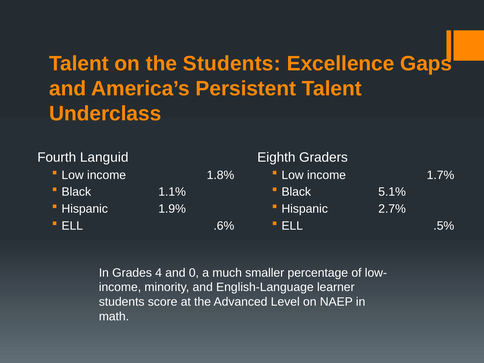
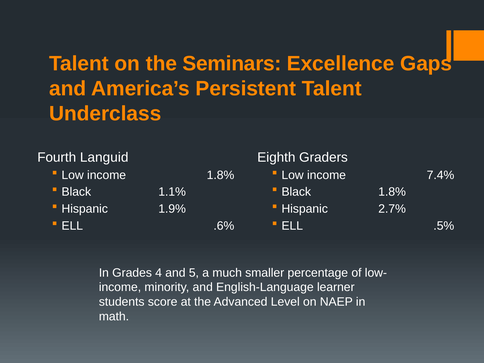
the Students: Students -> Seminars
1.7%: 1.7% -> 7.4%
Black 5.1%: 5.1% -> 1.8%
0: 0 -> 5
